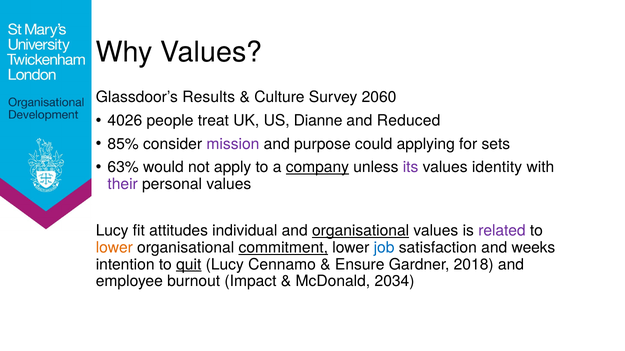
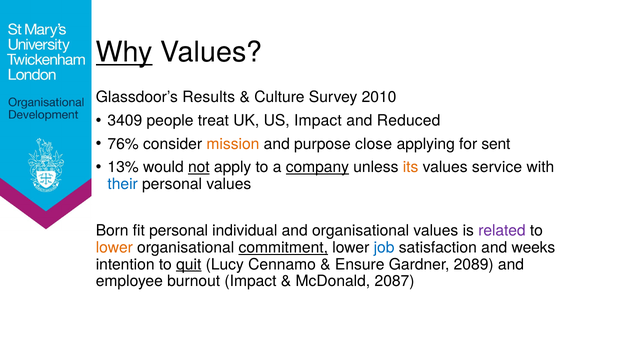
Why underline: none -> present
2060: 2060 -> 2010
4026: 4026 -> 3409
US Dianne: Dianne -> Impact
85%: 85% -> 76%
mission colour: purple -> orange
could: could -> close
sets: sets -> sent
63%: 63% -> 13%
not underline: none -> present
its colour: purple -> orange
identity: identity -> service
their colour: purple -> blue
Lucy at (112, 231): Lucy -> Born
fit attitudes: attitudes -> personal
organisational at (361, 231) underline: present -> none
2018: 2018 -> 2089
2034: 2034 -> 2087
